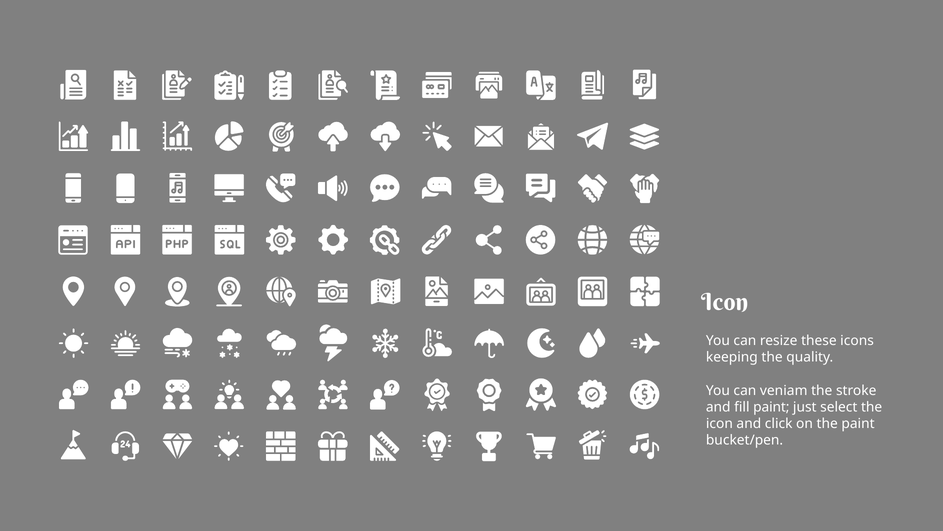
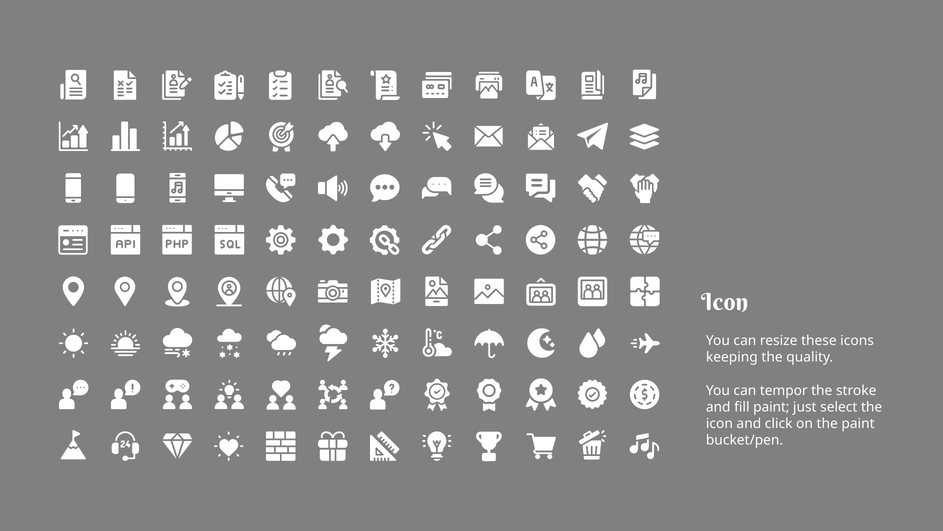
veniam: veniam -> tempor
